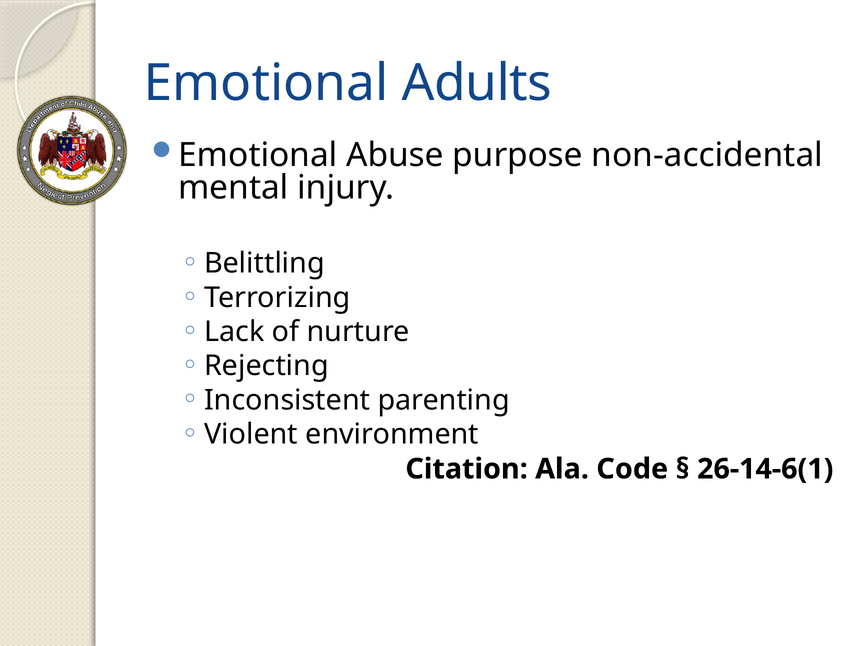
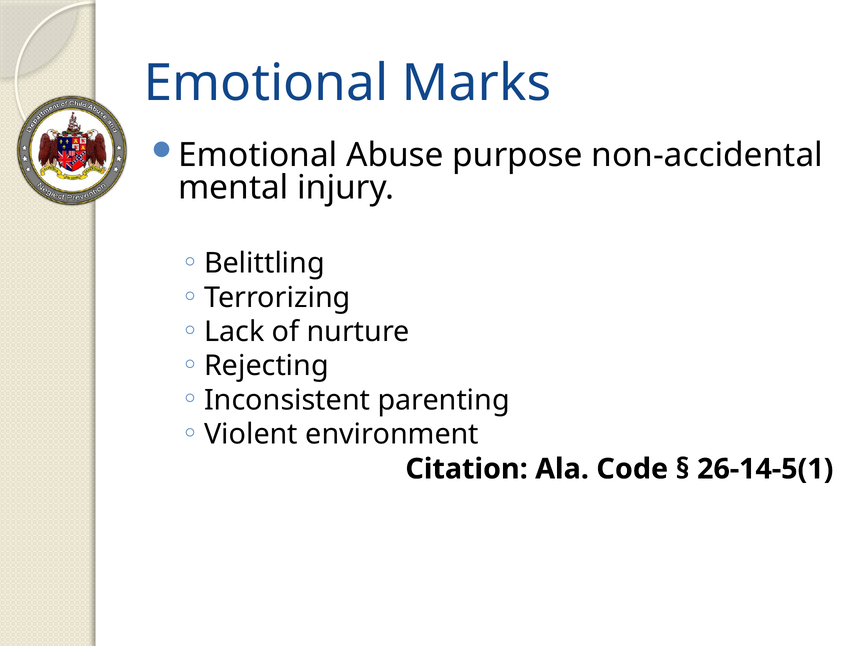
Adults: Adults -> Marks
26-14-6(1: 26-14-6(1 -> 26-14-5(1
